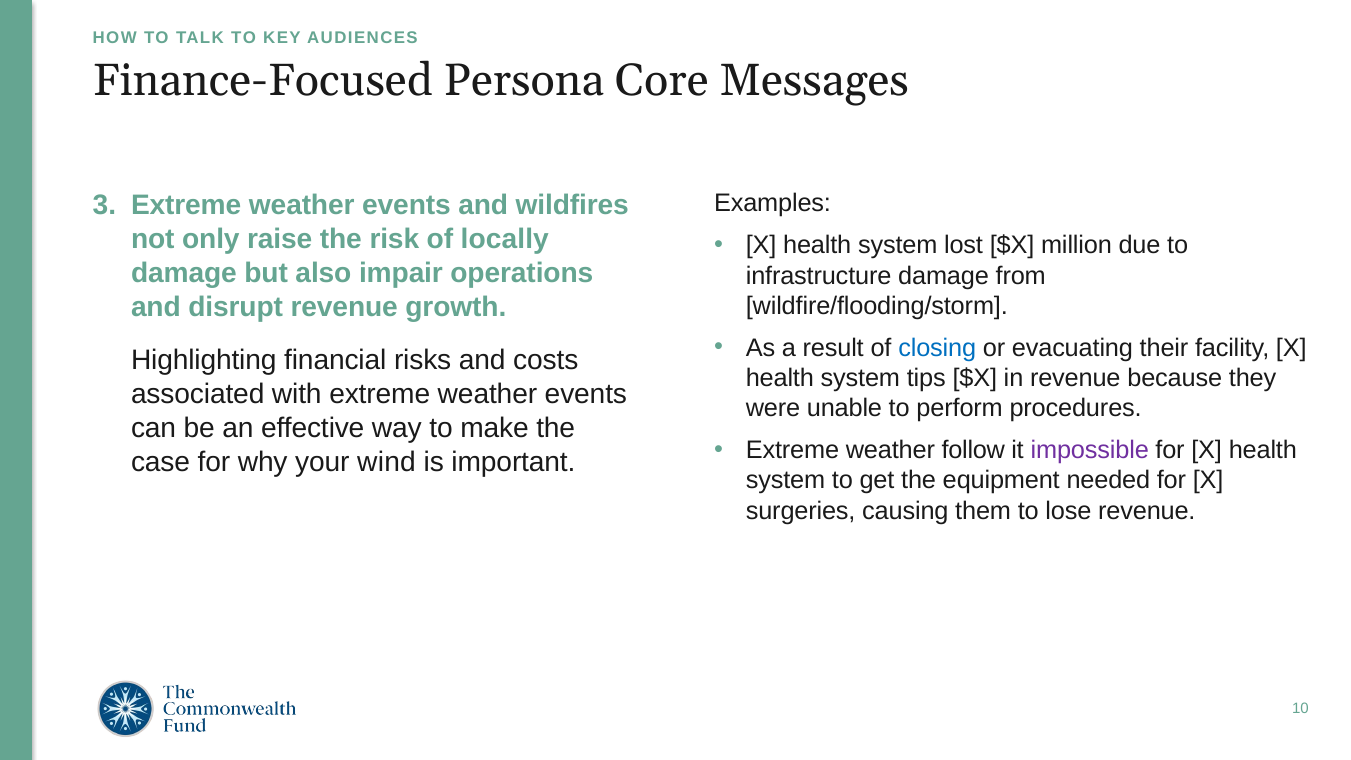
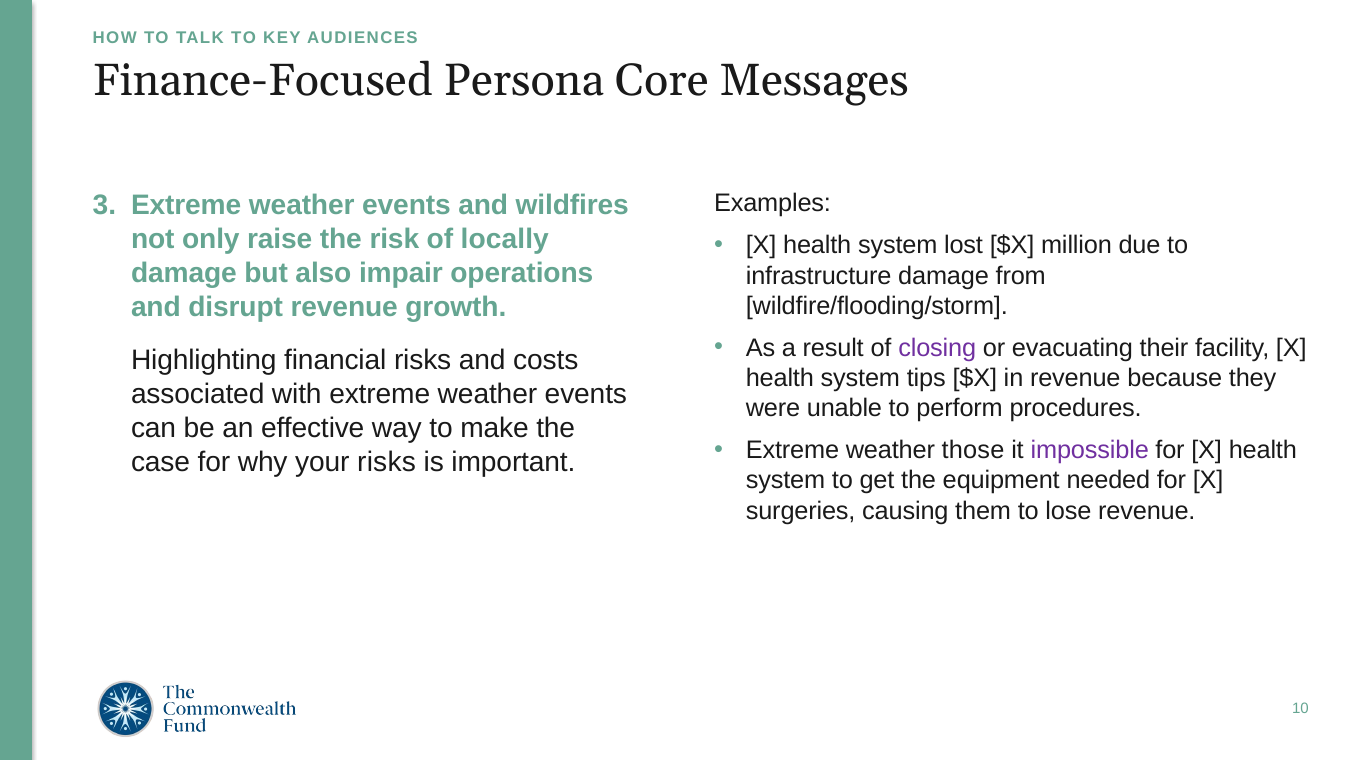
closing colour: blue -> purple
follow: follow -> those
your wind: wind -> risks
